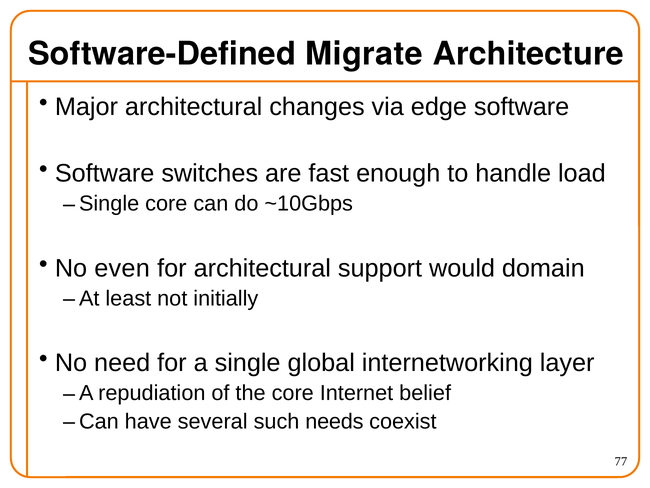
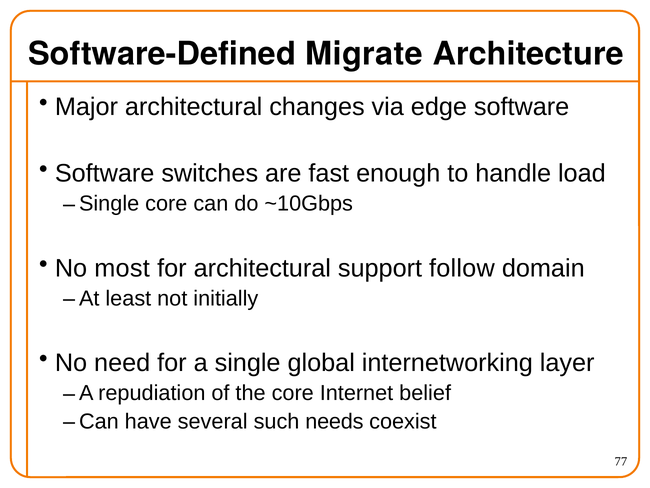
even: even -> most
would: would -> follow
